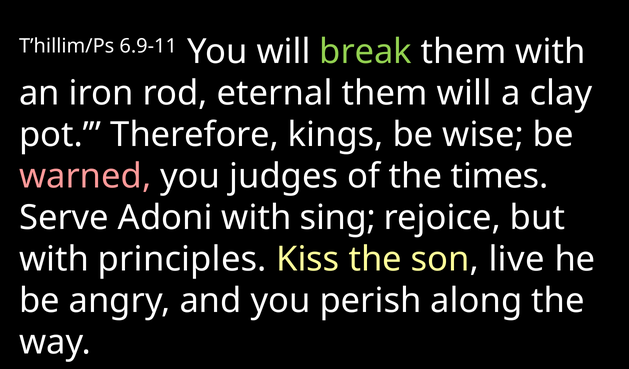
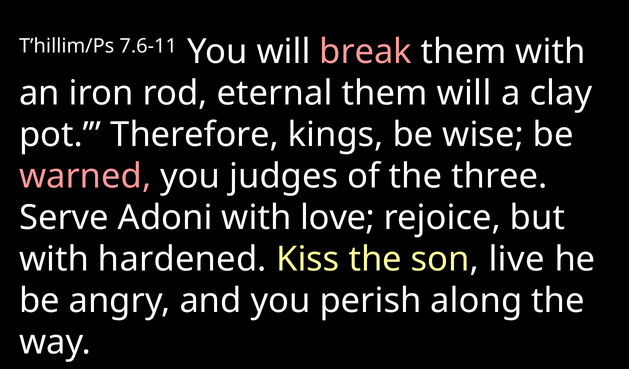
6.9-11: 6.9-11 -> 7.6-11
break colour: light green -> pink
times: times -> three
sing: sing -> love
principles: principles -> hardened
